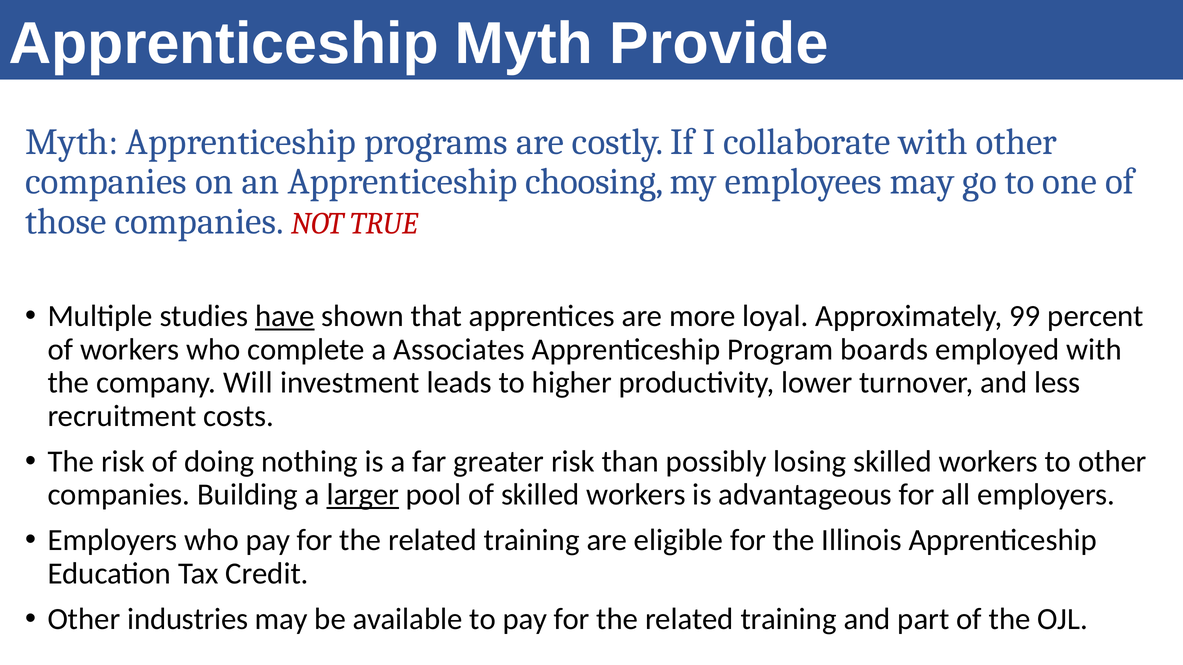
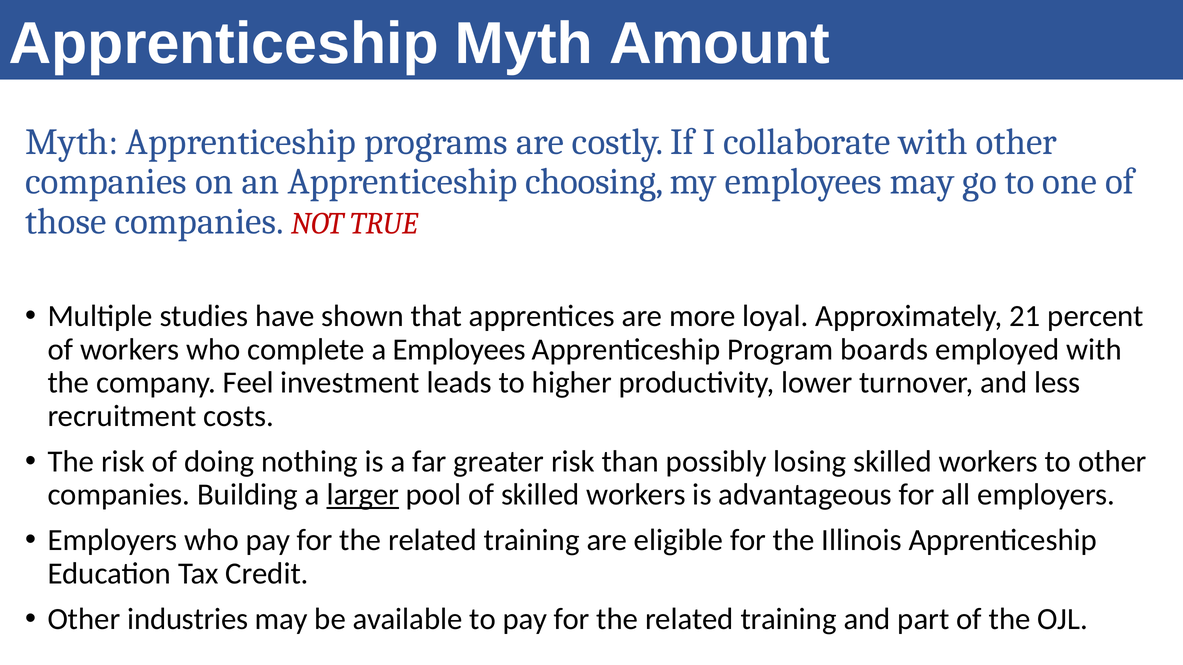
Provide: Provide -> Amount
have underline: present -> none
99: 99 -> 21
a Associates: Associates -> Employees
Will: Will -> Feel
